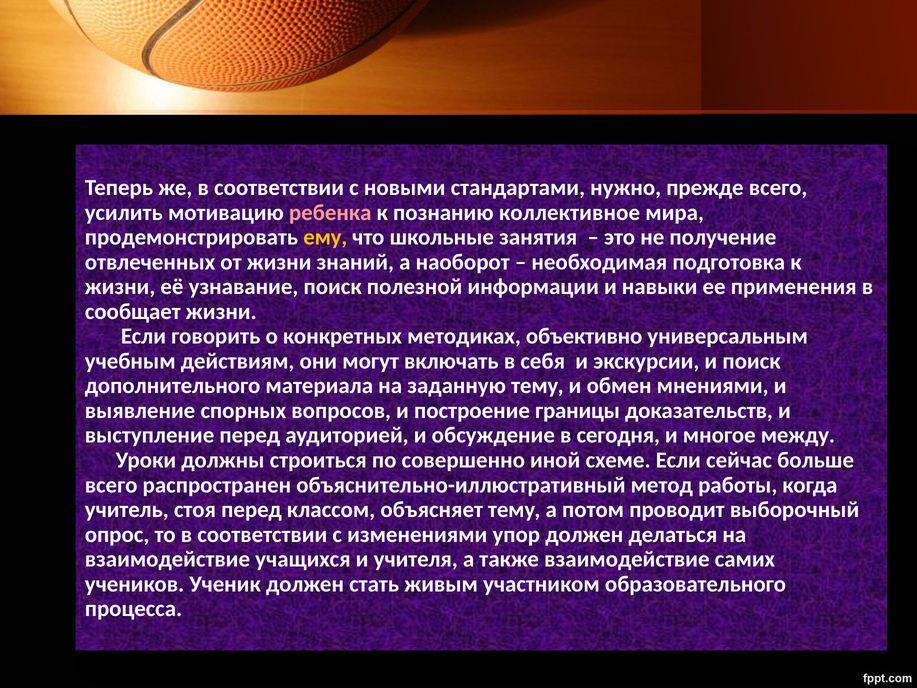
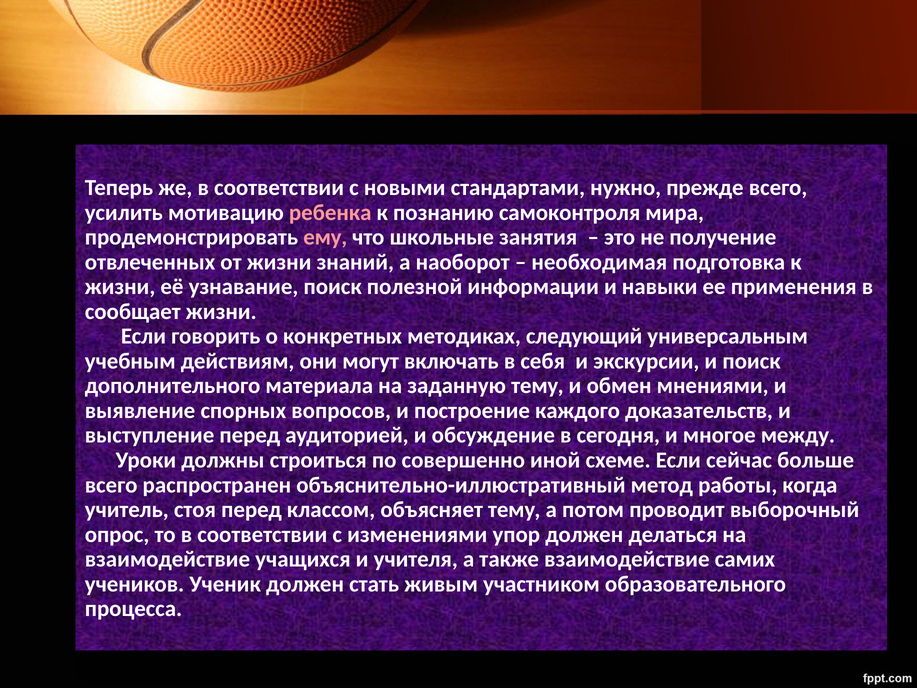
коллективное: коллективное -> самоконтроля
ему colour: yellow -> pink
объективно: объективно -> следующий
границы: границы -> каждого
